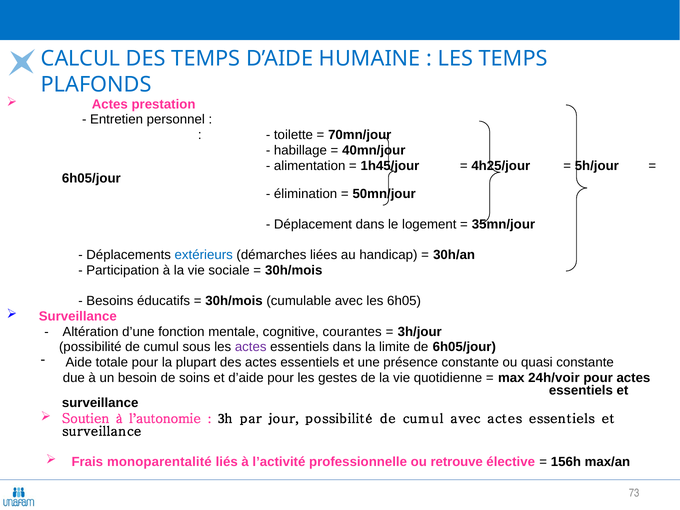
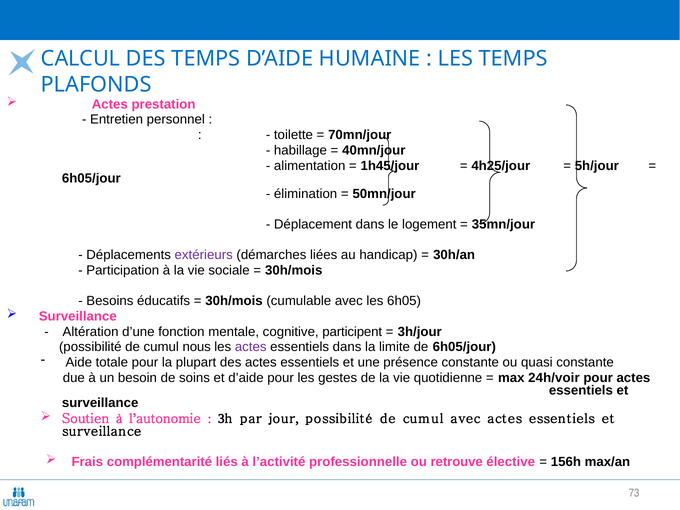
extérieurs colour: blue -> purple
courantes: courantes -> participent
sous: sous -> nous
monoparentalité: monoparentalité -> complémentarité
